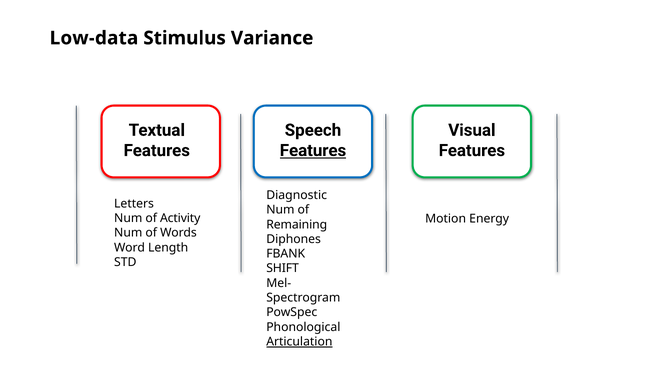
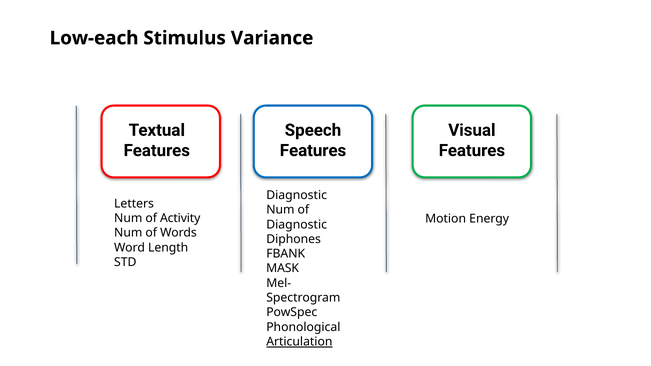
Low-data: Low-data -> Low-each
Features at (313, 151) underline: present -> none
Remaining at (297, 225): Remaining -> Diagnostic
SHIFT: SHIFT -> MASK
